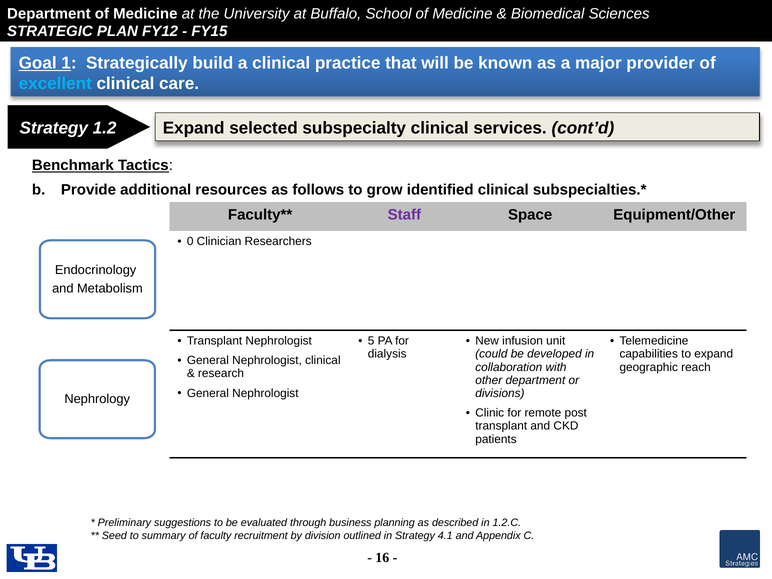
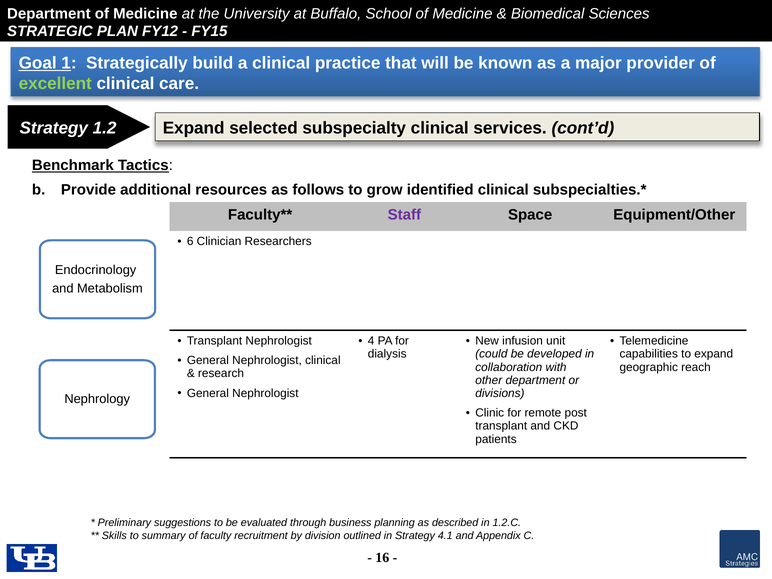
excellent colour: light blue -> light green
0: 0 -> 6
5: 5 -> 4
Seed: Seed -> Skills
